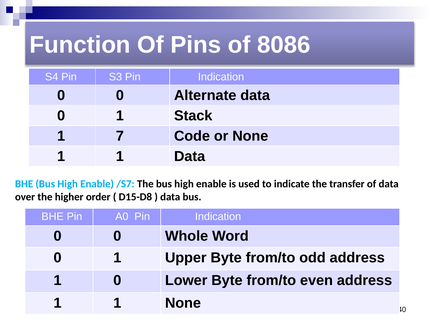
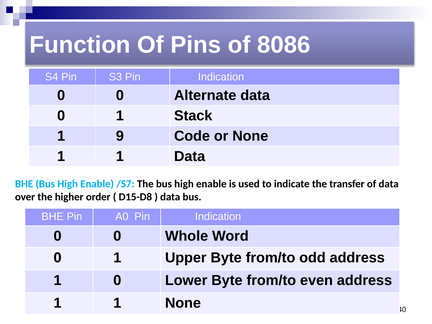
7: 7 -> 9
